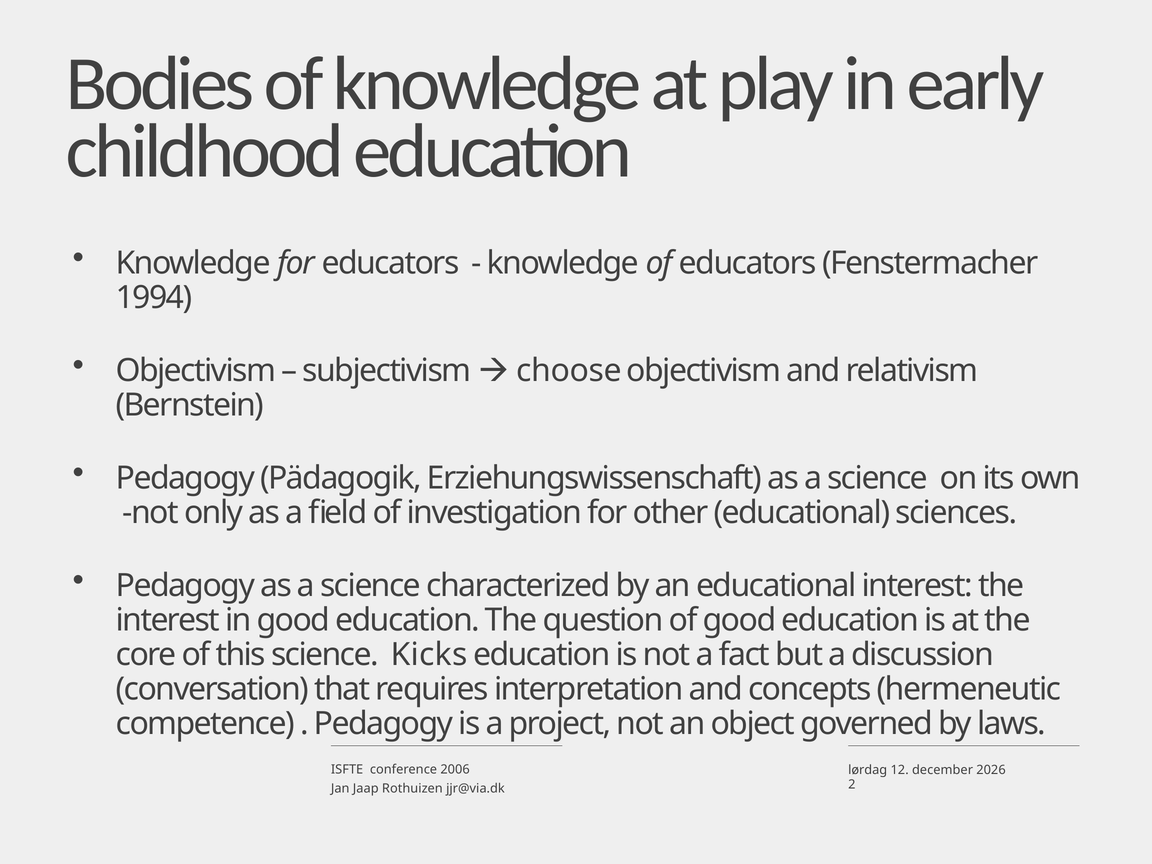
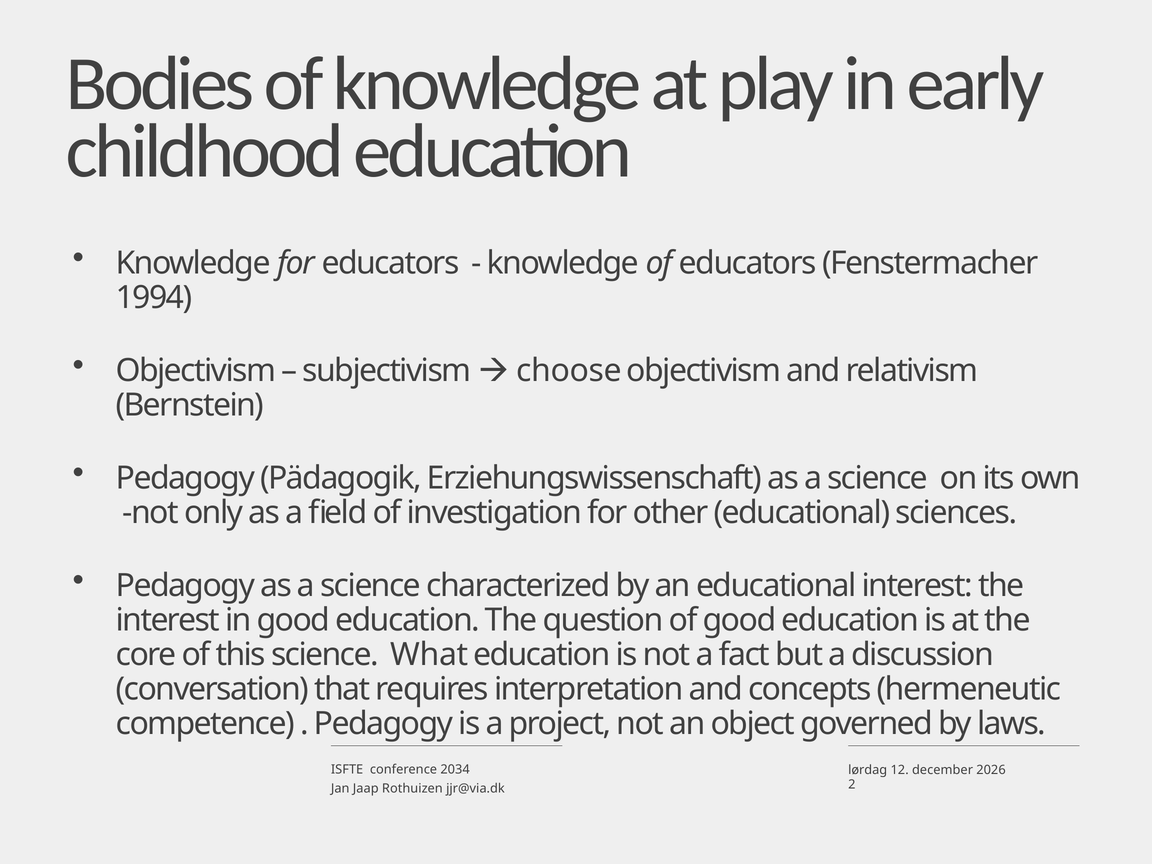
Kicks: Kicks -> What
2006: 2006 -> 2034
